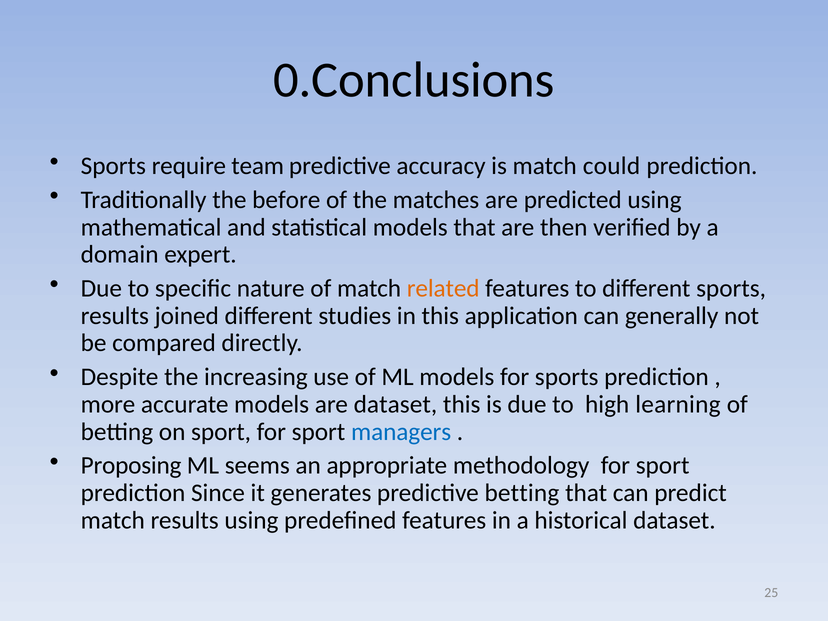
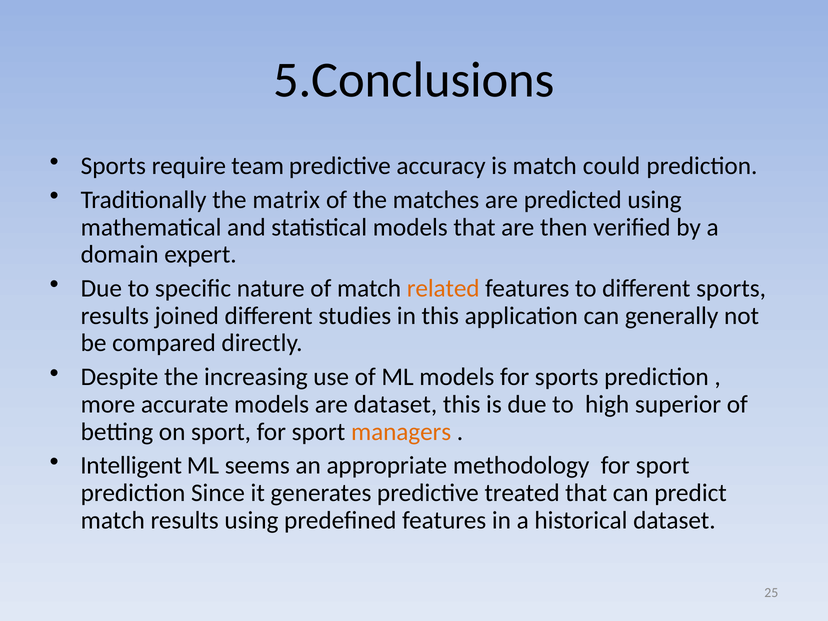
0.Conclusions: 0.Conclusions -> 5.Conclusions
before: before -> matrix
learning: learning -> superior
managers colour: blue -> orange
Proposing: Proposing -> Intelligent
predictive betting: betting -> treated
